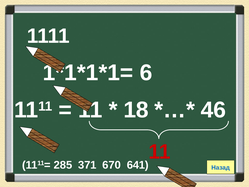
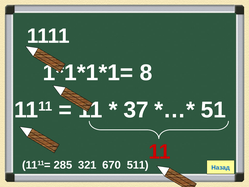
6: 6 -> 8
18: 18 -> 37
46: 46 -> 51
371: 371 -> 321
641: 641 -> 511
